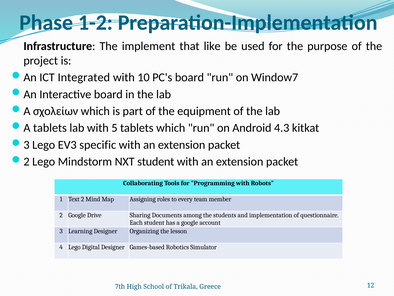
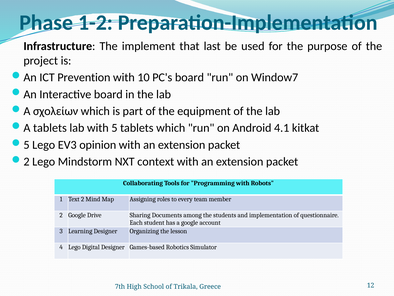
like: like -> last
Integrated: Integrated -> Prevention
4.3: 4.3 -> 4.1
3 at (26, 145): 3 -> 5
specific: specific -> opinion
NXT student: student -> context
